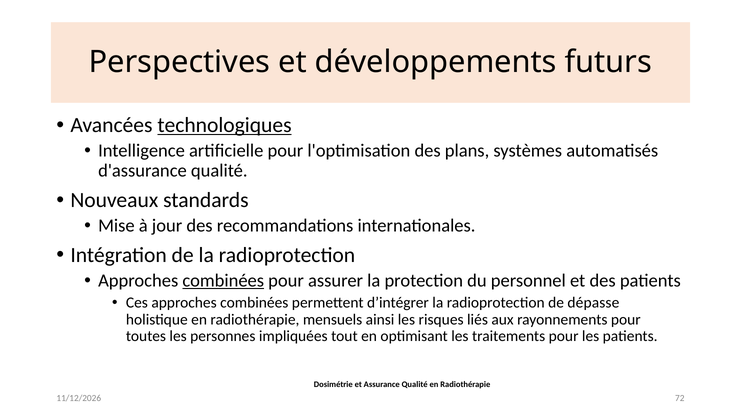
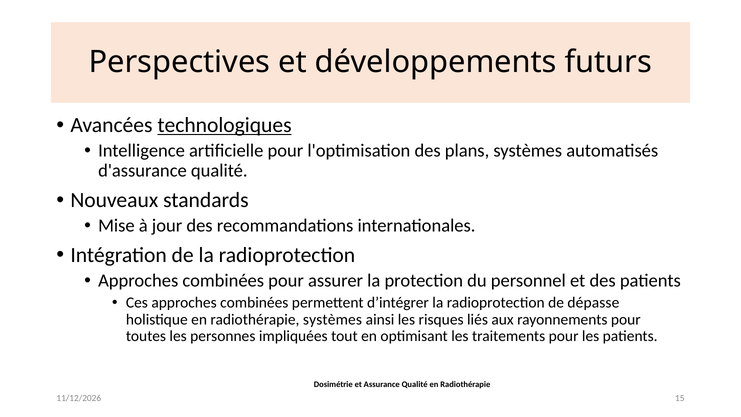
combinées at (223, 281) underline: present -> none
radiothérapie mensuels: mensuels -> systèmes
72: 72 -> 15
